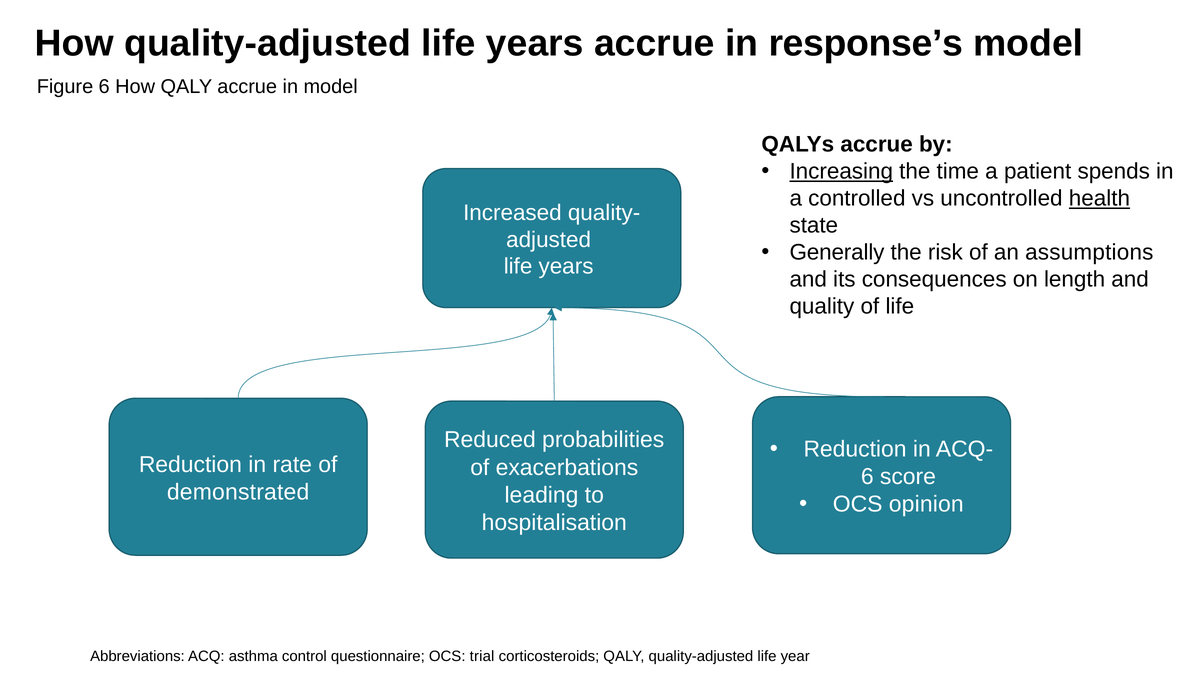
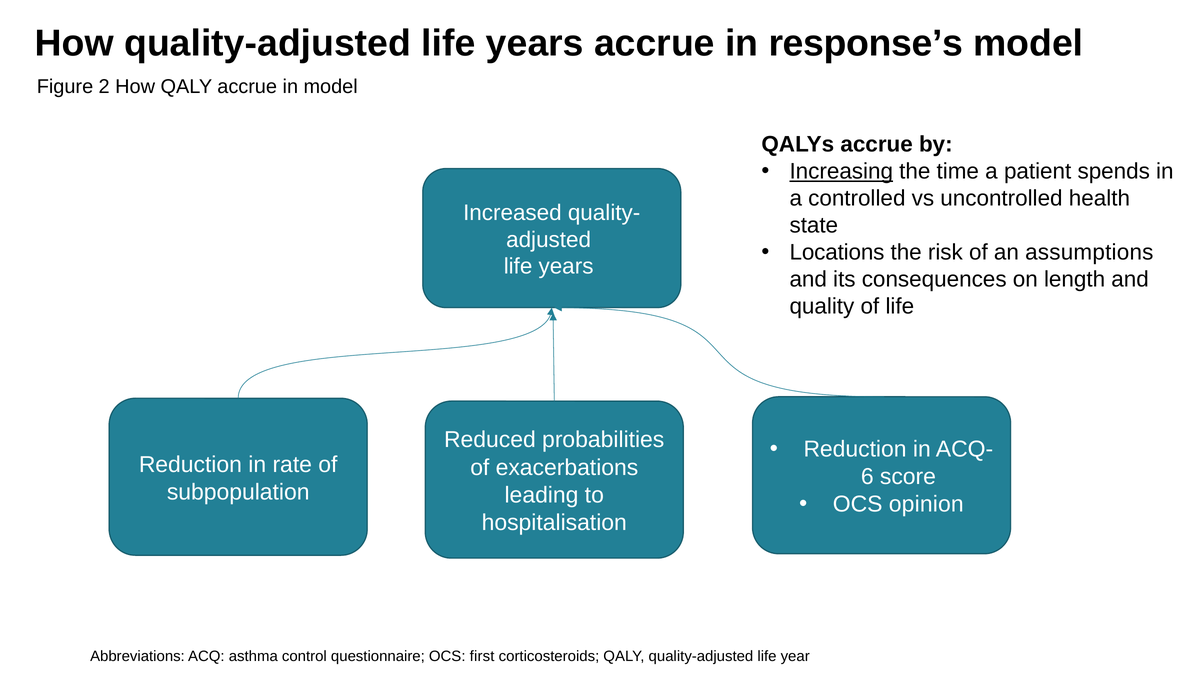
Figure 6: 6 -> 2
health underline: present -> none
Generally: Generally -> Locations
demonstrated: demonstrated -> subpopulation
trial: trial -> first
